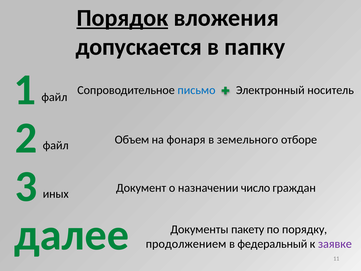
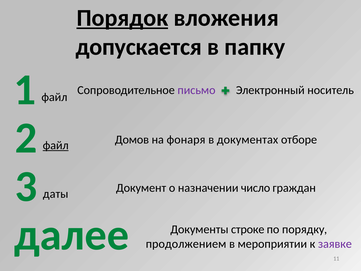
письмо colour: blue -> purple
Объем: Объем -> Домов
земельного: земельного -> документах
файл at (56, 145) underline: none -> present
иных: иных -> даты
пакету: пакету -> строке
федеральный: федеральный -> мероприятии
